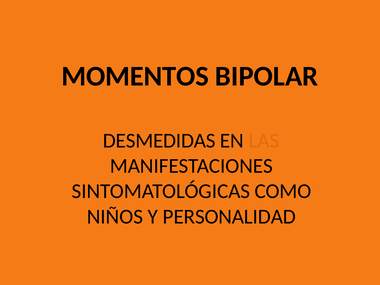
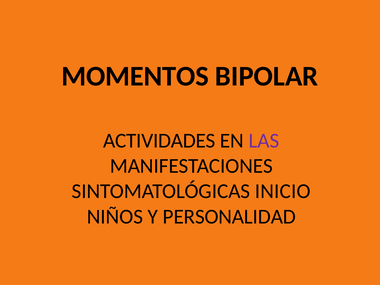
DESMEDIDAS: DESMEDIDAS -> ACTIVIDADES
LAS colour: orange -> purple
COMO: COMO -> INICIO
